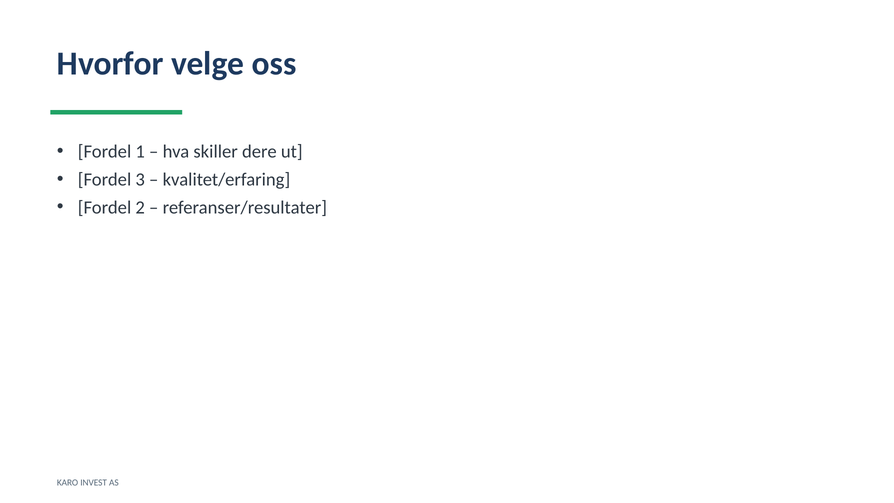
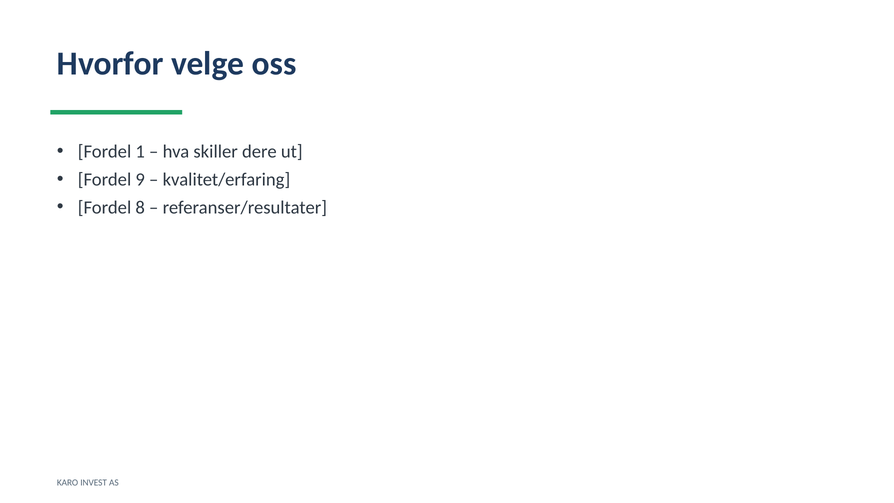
3: 3 -> 9
2: 2 -> 8
